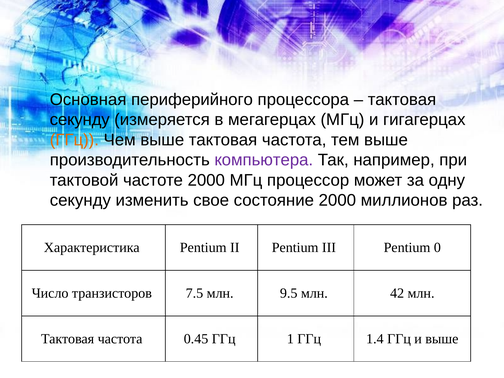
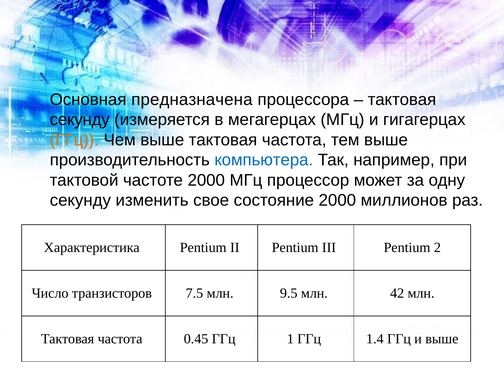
периферийного: периферийного -> предназначена
компьютера colour: purple -> blue
0: 0 -> 2
